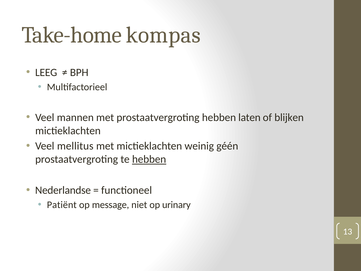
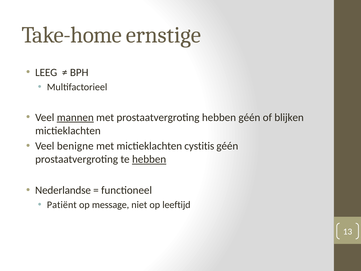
kompas: kompas -> ernstige
mannen underline: none -> present
hebben laten: laten -> géén
mellitus: mellitus -> benigne
weinig: weinig -> cystitis
urinary: urinary -> leeftijd
